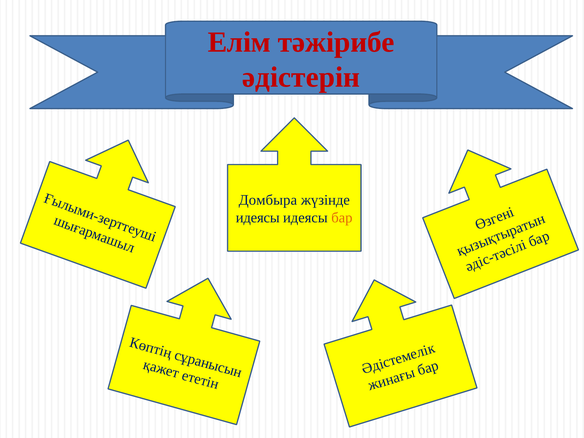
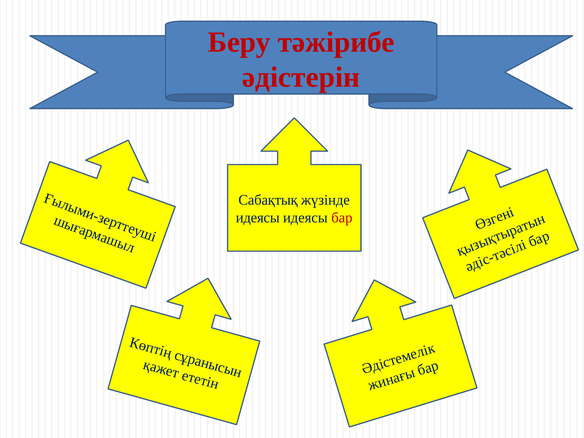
Елім: Елім -> Беру
Домбыра: Домбыра -> Сабақтық
бар colour: orange -> red
